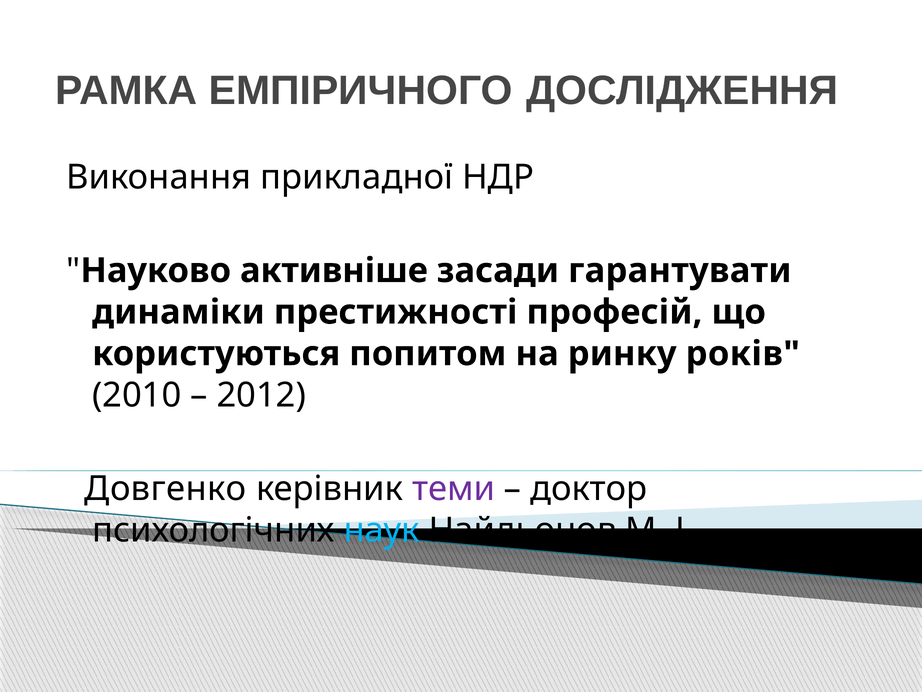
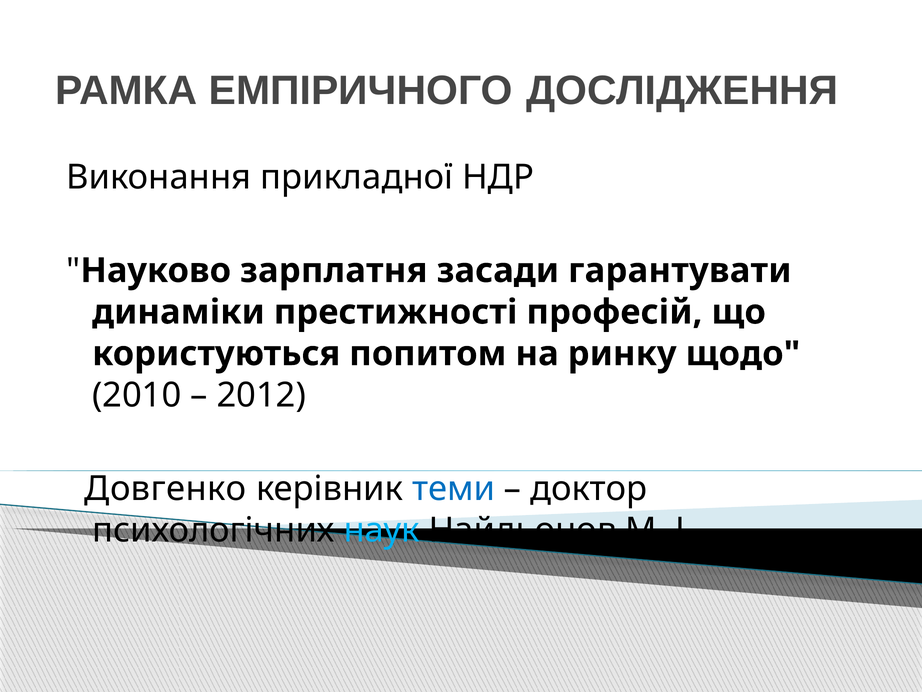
активніше: активніше -> зарплатня
років: років -> щодо
теми colour: purple -> blue
